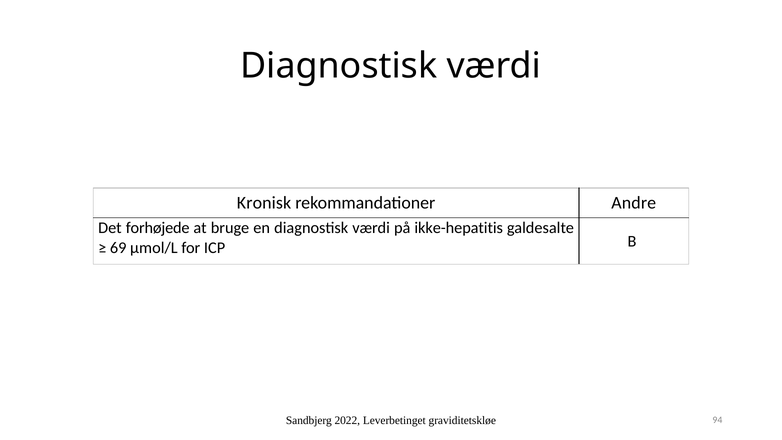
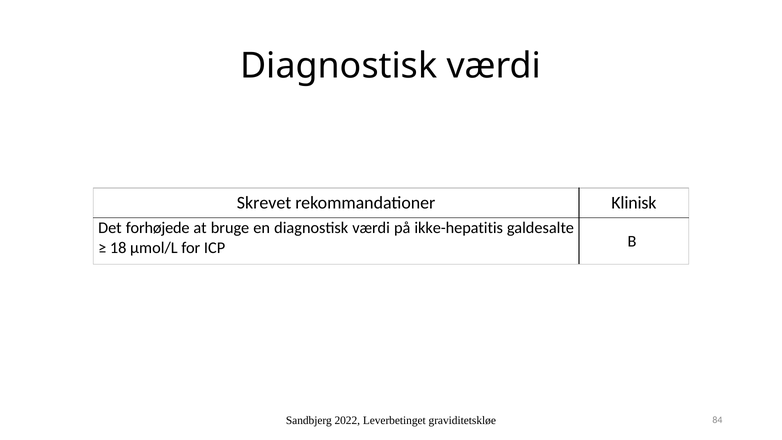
Kronisk: Kronisk -> Skrevet
Andre: Andre -> Klinisk
69: 69 -> 18
94: 94 -> 84
